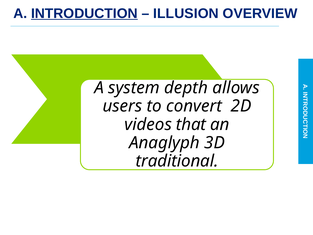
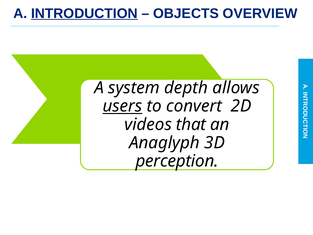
ILLUSION: ILLUSION -> OBJECTS
users underline: none -> present
traditional: traditional -> perception
